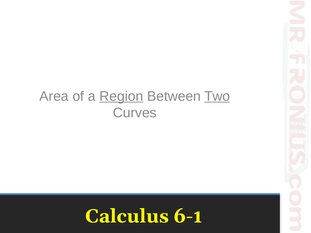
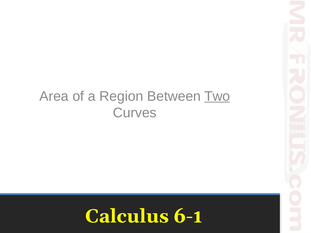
Region underline: present -> none
